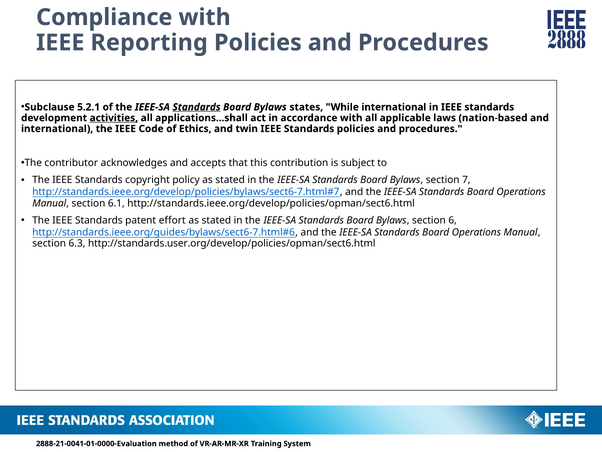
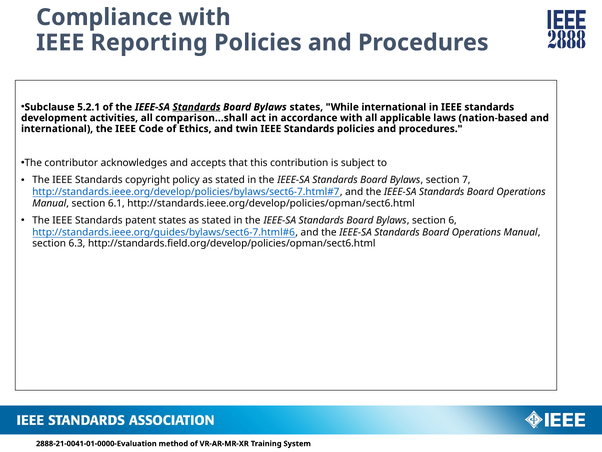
activities underline: present -> none
applications...shall: applications...shall -> comparison...shall
patent effort: effort -> states
http://standards.user.org/develop/policies/opman/sect6.html: http://standards.user.org/develop/policies/opman/sect6.html -> http://standards.field.org/develop/policies/opman/sect6.html
